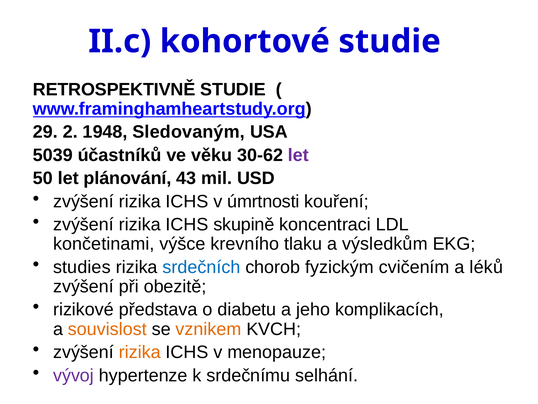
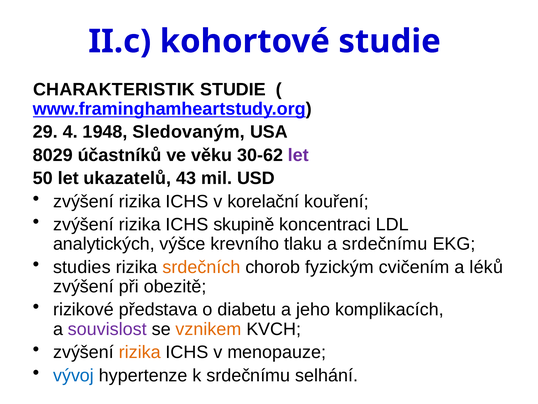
RETROSPEKTIVNĚ: RETROSPEKTIVNĚ -> CHARAKTERISTIK
2: 2 -> 4
5039: 5039 -> 8029
plánování: plánování -> ukazatelů
úmrtnosti: úmrtnosti -> korelační
končetinami: končetinami -> analytických
a výsledkům: výsledkům -> srdečnímu
srdečních colour: blue -> orange
souvislost colour: orange -> purple
vývoj colour: purple -> blue
